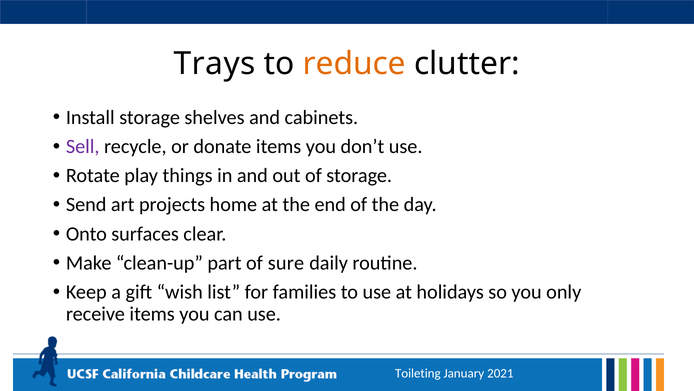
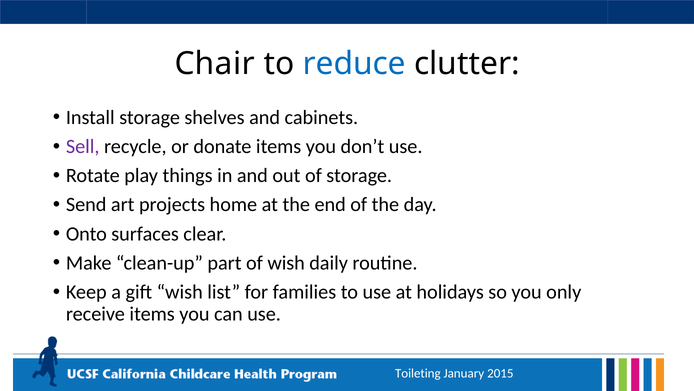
Trays: Trays -> Chair
reduce colour: orange -> blue
of sure: sure -> wish
2021: 2021 -> 2015
